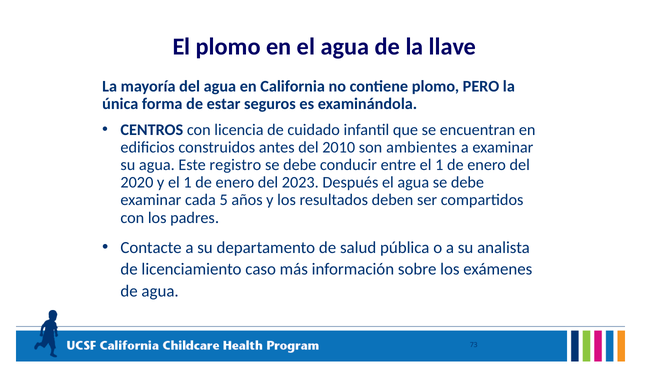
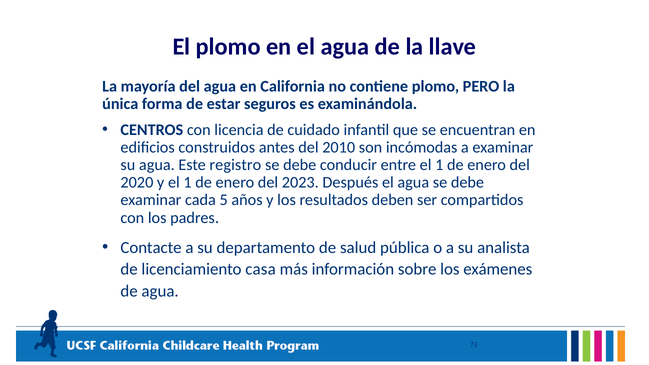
ambientes: ambientes -> incómodas
caso: caso -> casa
